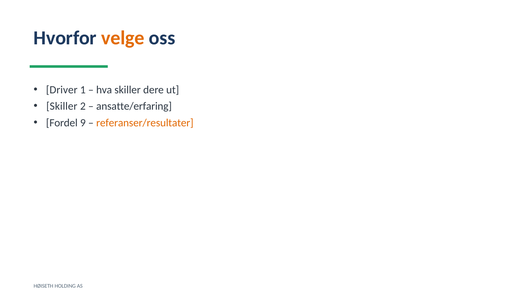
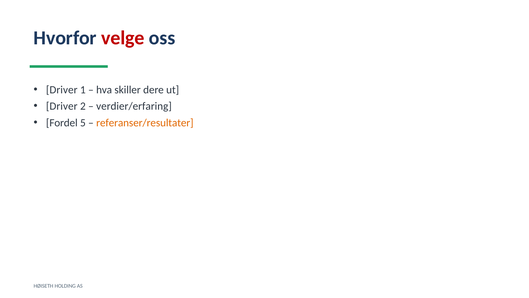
velge colour: orange -> red
Skiller at (62, 106): Skiller -> Driver
ansatte/erfaring: ansatte/erfaring -> verdier/erfaring
9: 9 -> 5
